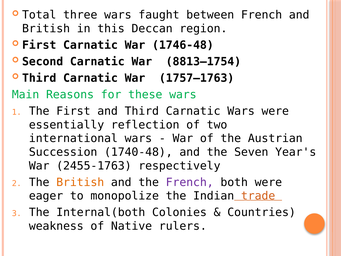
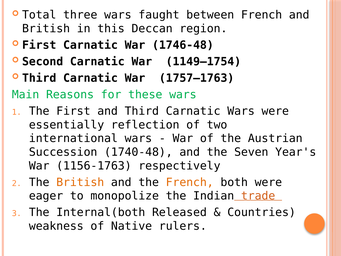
8813–1754: 8813–1754 -> 1149–1754
2455-1763: 2455-1763 -> 1156-1763
French at (190, 182) colour: purple -> orange
Colonies: Colonies -> Released
